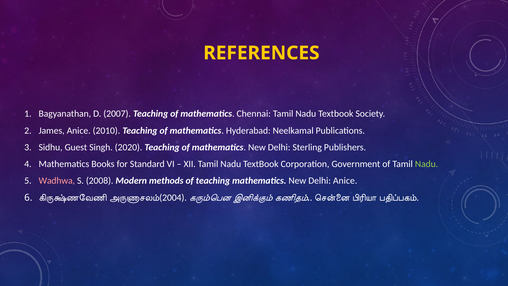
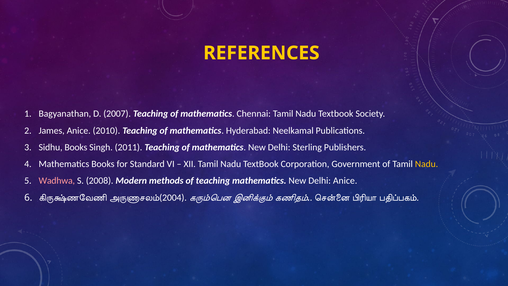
Sidhu Guest: Guest -> Books
2020: 2020 -> 2011
Nadu at (427, 164) colour: light green -> yellow
